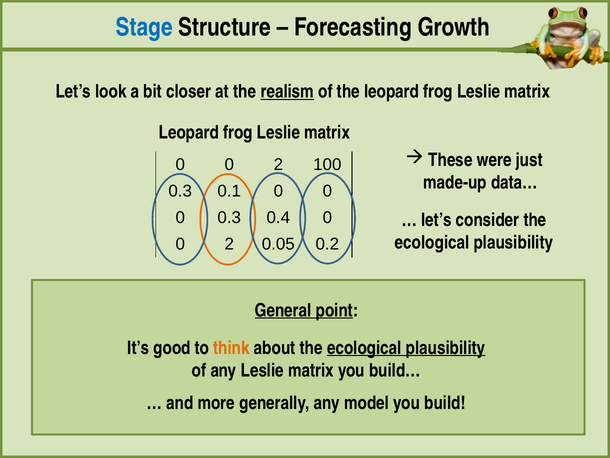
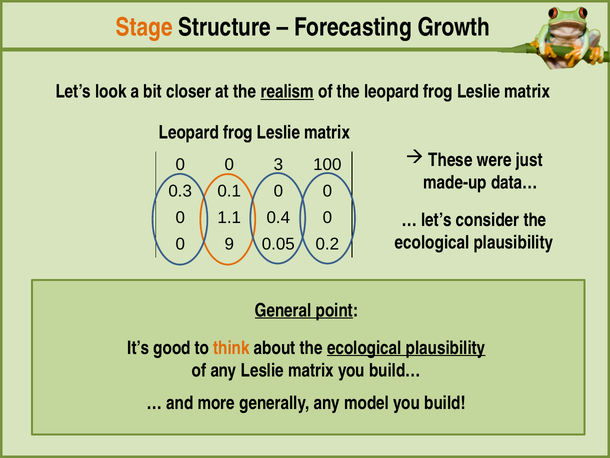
Stage colour: blue -> orange
2 at (278, 164): 2 -> 3
0 0.3: 0.3 -> 1.1
2 at (229, 244): 2 -> 9
